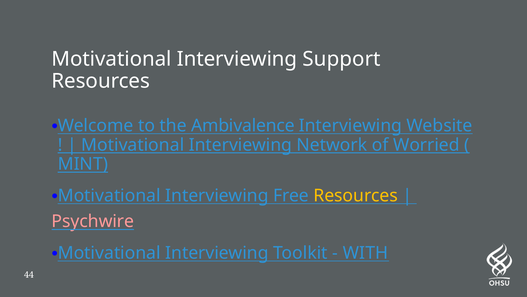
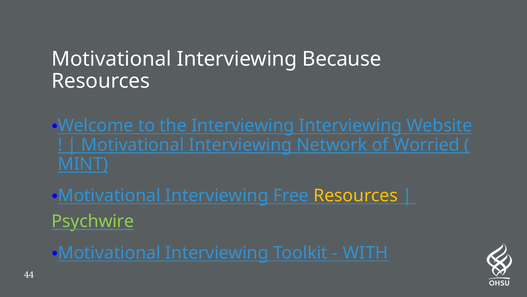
Support: Support -> Because
the Ambivalence: Ambivalence -> Interviewing
Psychwire colour: pink -> light green
